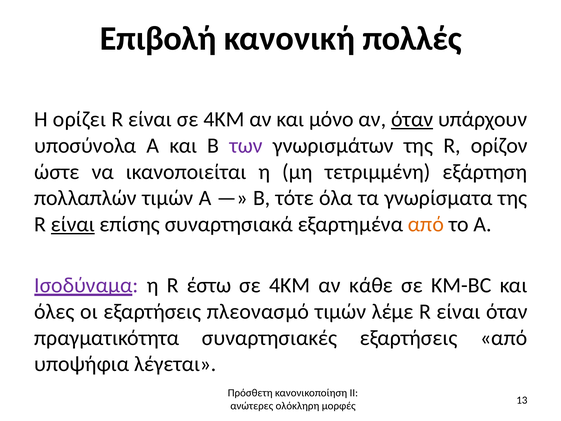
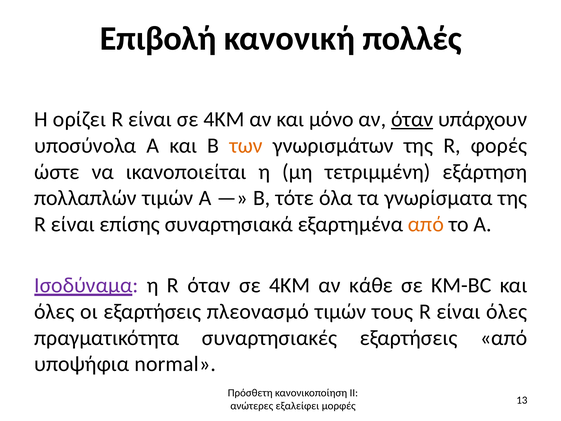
των colour: purple -> orange
ορίζον: ορίζον -> φορές
είναι at (73, 224) underline: present -> none
R έστω: έστω -> όταν
λέμε: λέμε -> τους
είναι όταν: όταν -> όλες
λέγεται: λέγεται -> normal
ολόκληρη: ολόκληρη -> εξαλείφει
